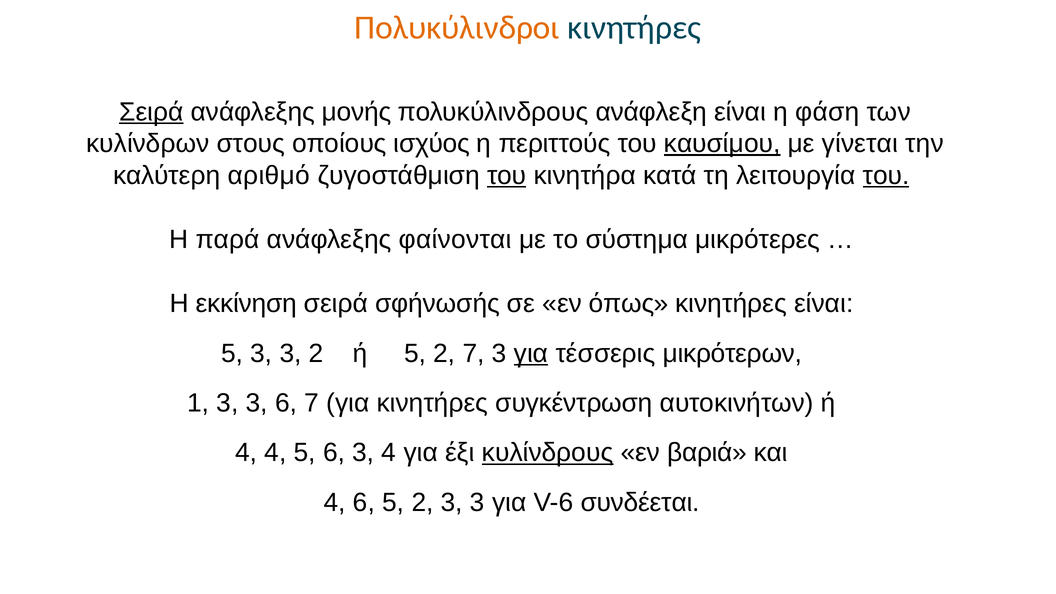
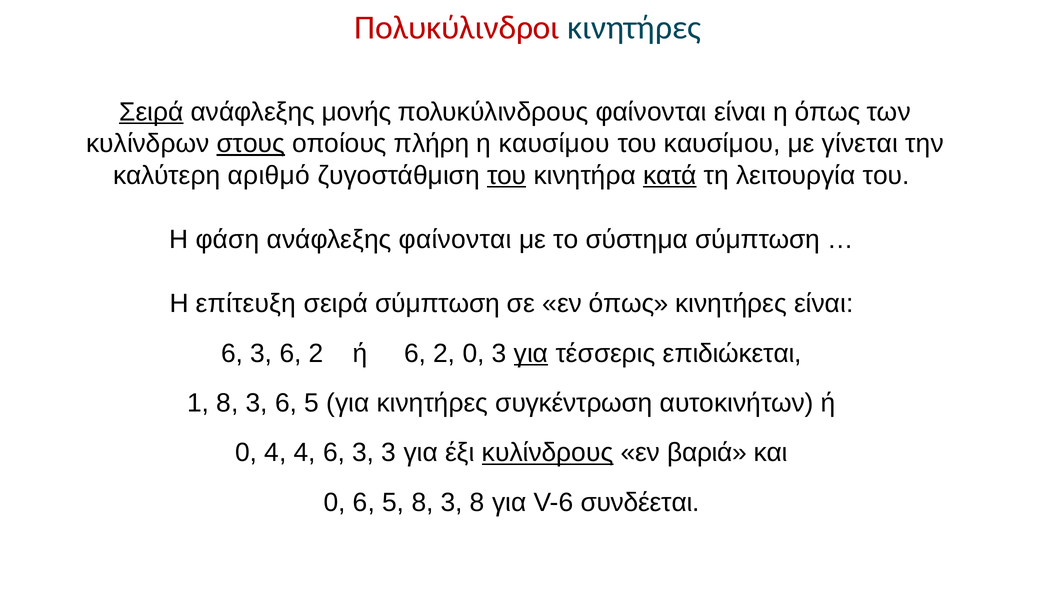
Πολυκύλινδροι colour: orange -> red
πολυκύλινδρους ανάφλεξη: ανάφλεξη -> φαίνονται
η φάση: φάση -> όπως
στους underline: none -> present
ισχύος: ισχύος -> πλήρη
η περιττούς: περιττούς -> καυσίμου
καυσίμου at (722, 144) underline: present -> none
κατά underline: none -> present
του at (886, 175) underline: present -> none
παρά: παρά -> φάση
σύστημα μικρότερες: μικρότερες -> σύμπτωση
εκκίνηση: εκκίνηση -> επίτευξη
σειρά σφήνωσής: σφήνωσής -> σύμπτωση
5 at (232, 353): 5 -> 6
3 at (291, 353): 3 -> 6
ή 5: 5 -> 6
2 7: 7 -> 0
μικρότερων: μικρότερων -> επιδιώκεται
1 3: 3 -> 8
3 6 7: 7 -> 5
4 at (246, 453): 4 -> 0
4 5: 5 -> 4
3 4: 4 -> 3
4 at (335, 502): 4 -> 0
6 5 2: 2 -> 8
3 at (477, 502): 3 -> 8
